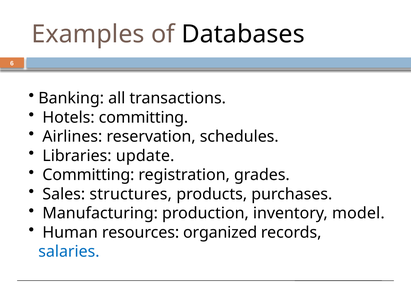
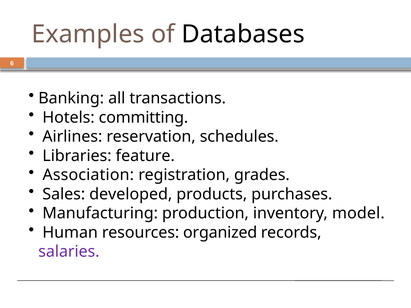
update: update -> feature
Committing at (88, 175): Committing -> Association
structures: structures -> developed
salaries colour: blue -> purple
